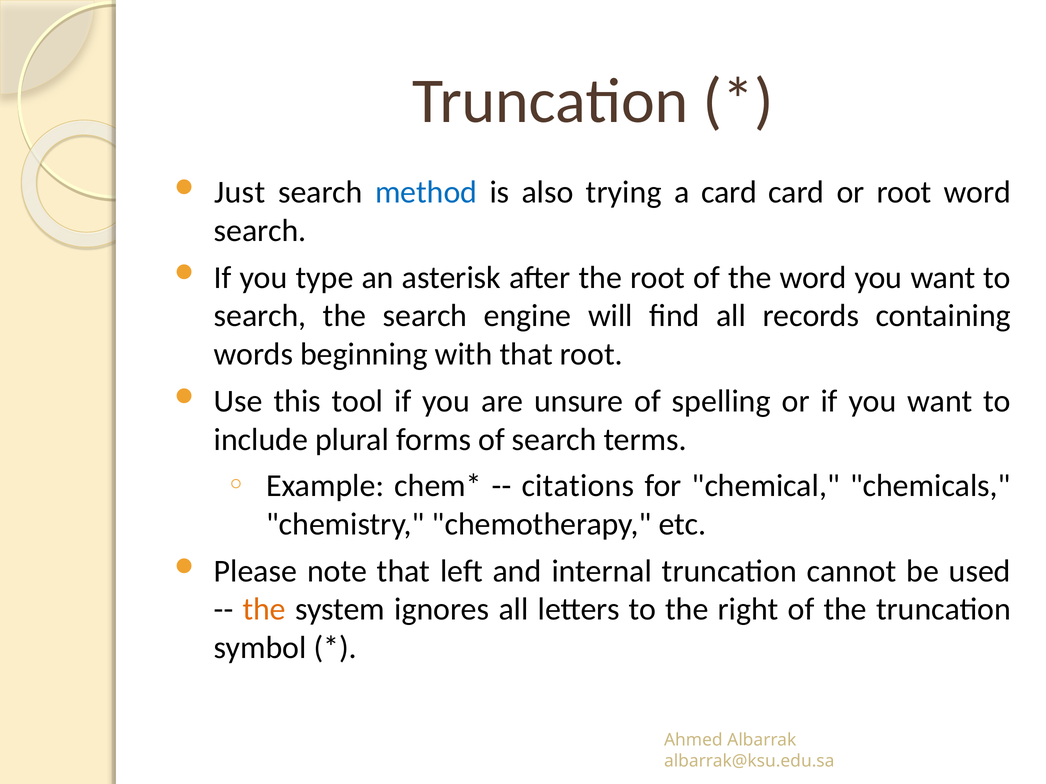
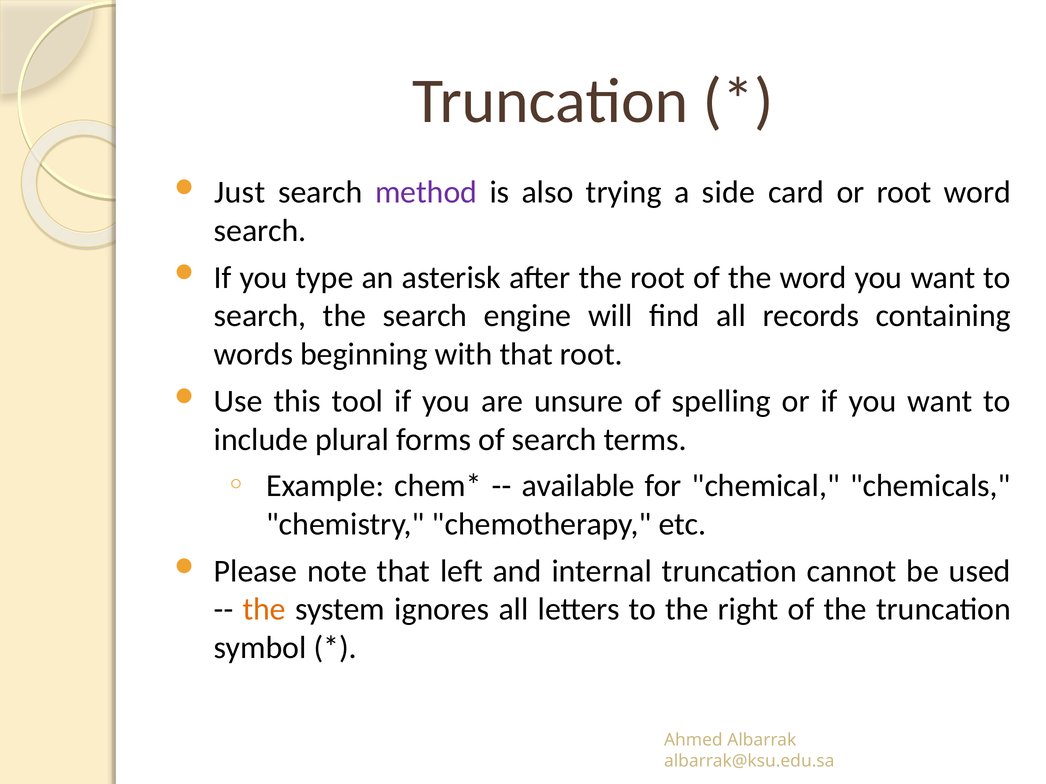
method colour: blue -> purple
a card: card -> side
citations: citations -> available
